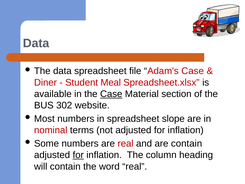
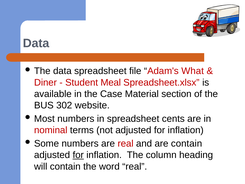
Adam's Case: Case -> What
Case at (111, 94) underline: present -> none
slope: slope -> cents
